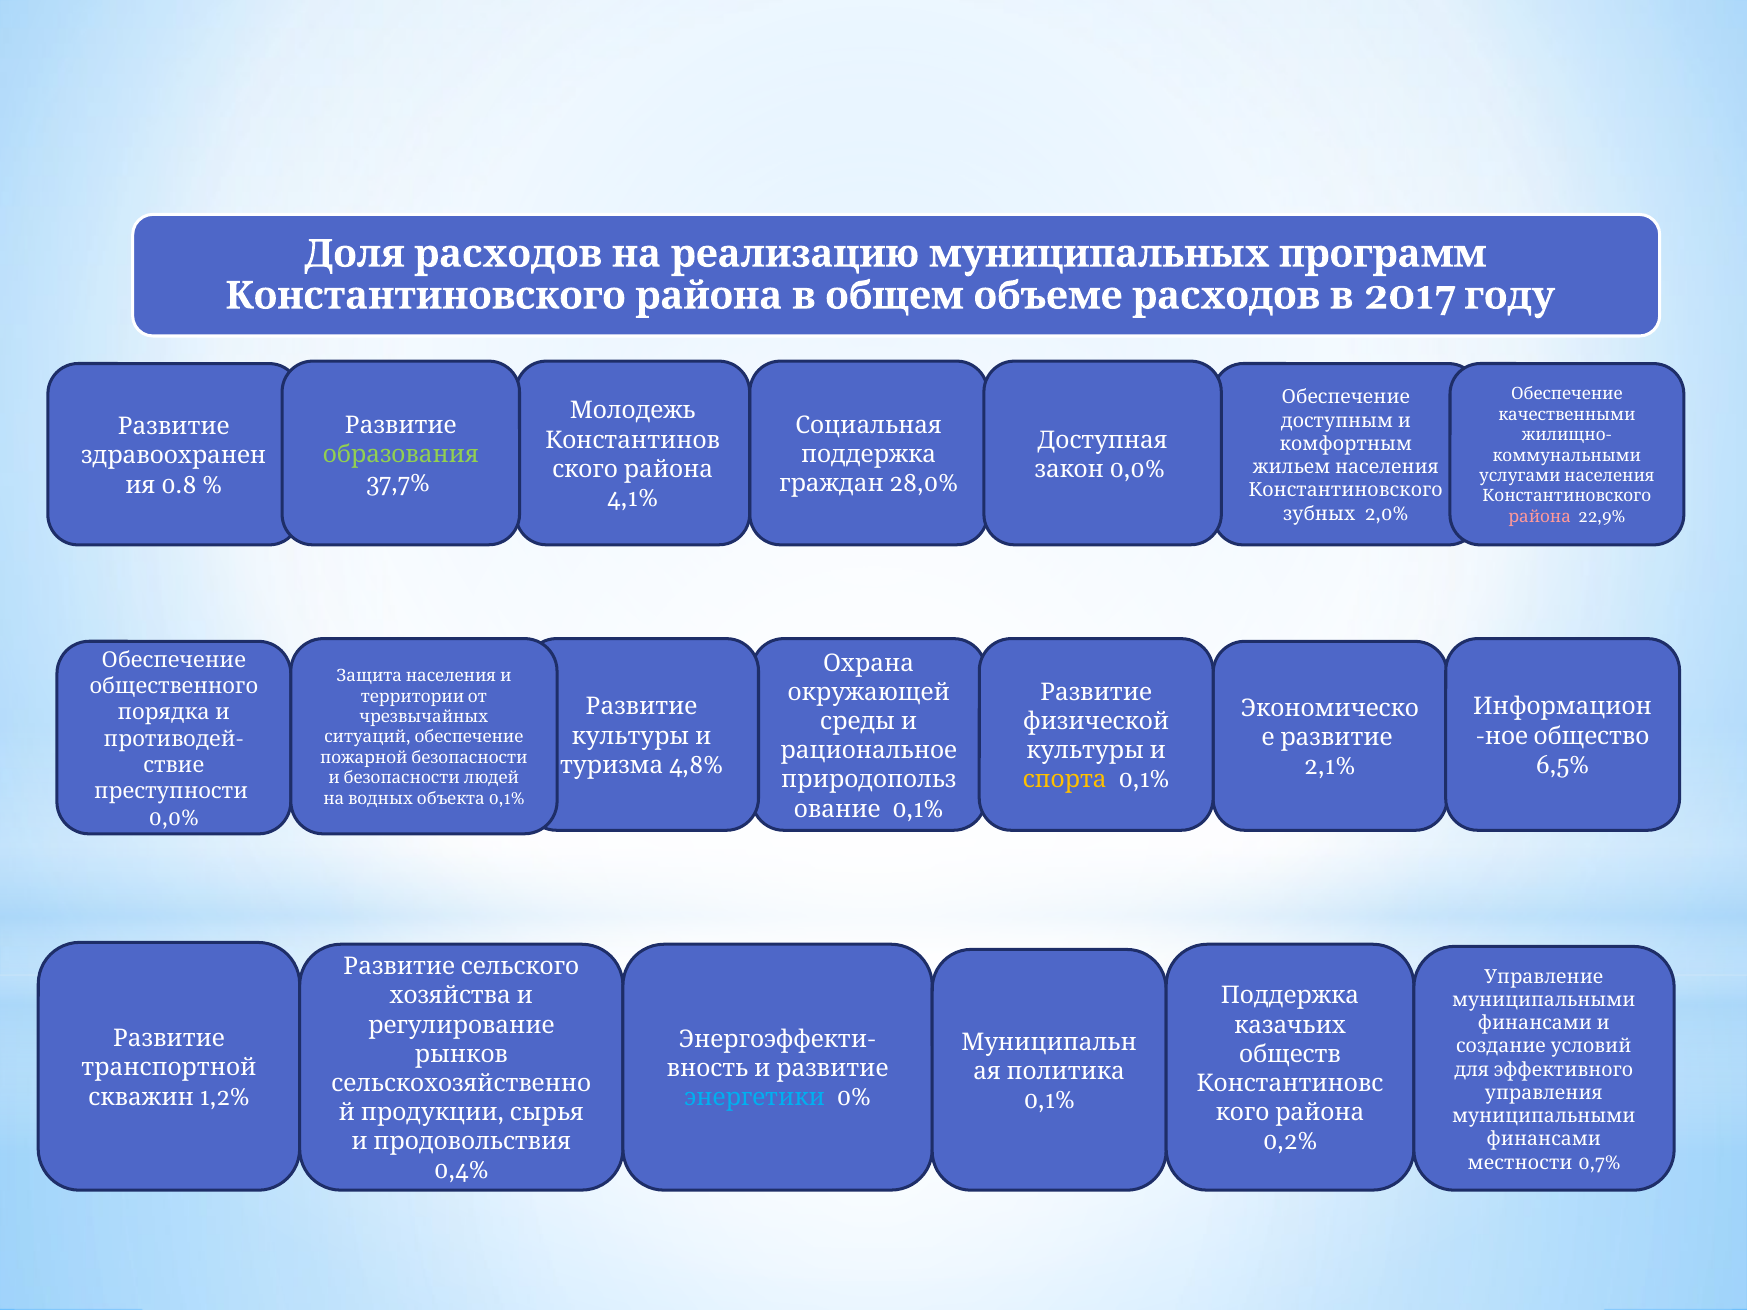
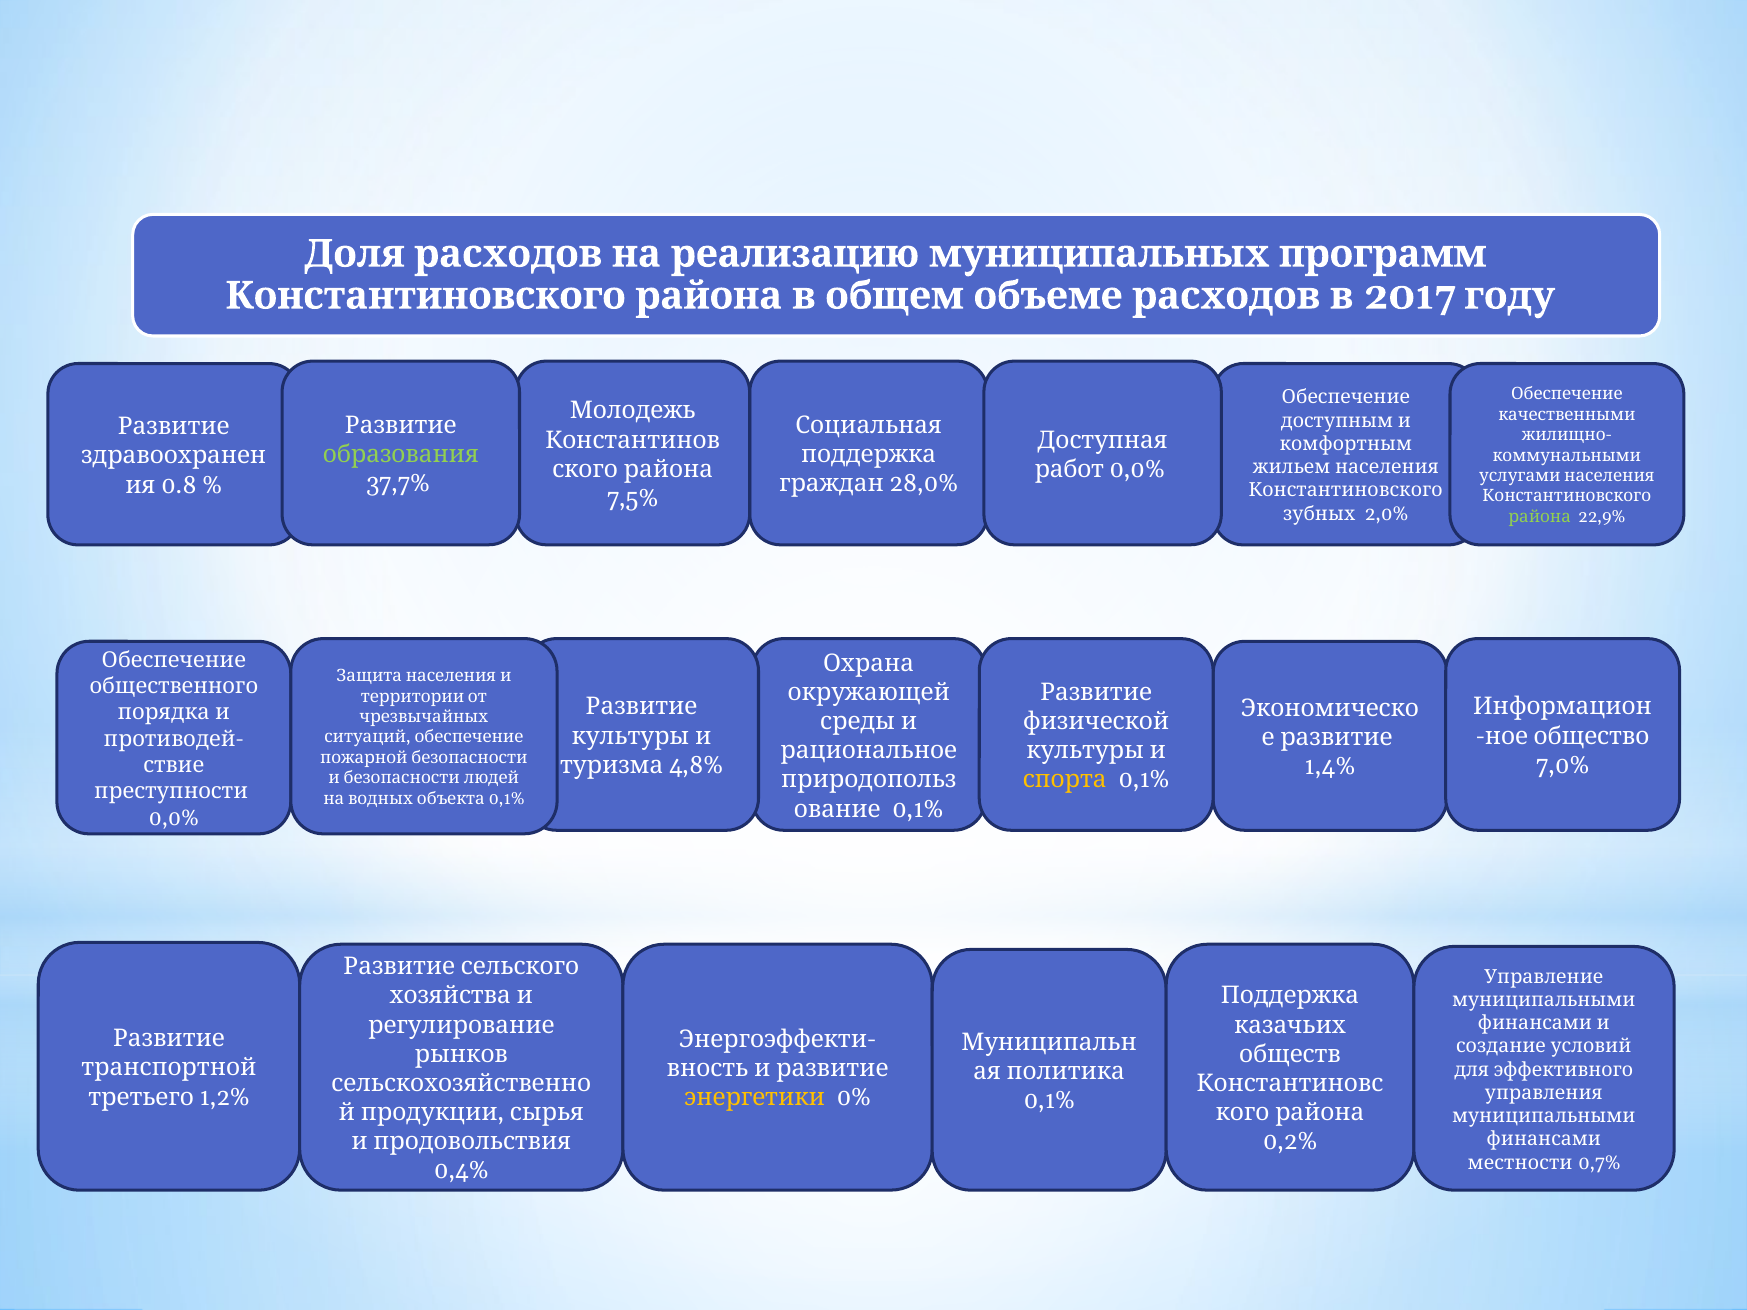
закон: закон -> работ
4,1%: 4,1% -> 7,5%
района colour: pink -> light green
6,5%: 6,5% -> 7,0%
2,1%: 2,1% -> 1,4%
скважин: скважин -> третьего
энергетики colour: light blue -> yellow
